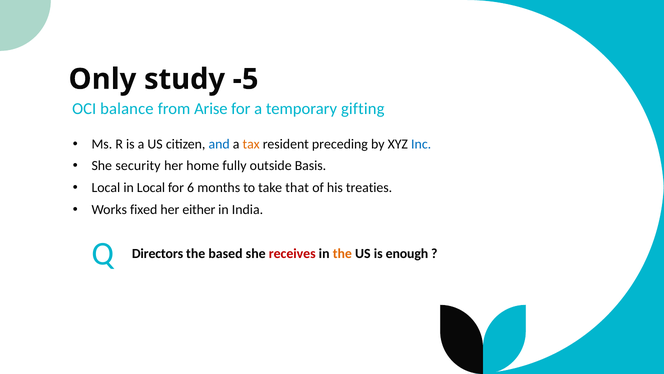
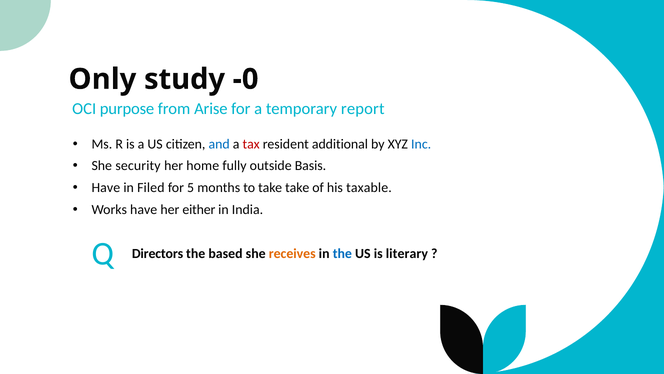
-5: -5 -> -0
balance: balance -> purpose
gifting: gifting -> report
tax colour: orange -> red
preceding: preceding -> additional
Local at (106, 188): Local -> Have
in Local: Local -> Filed
6: 6 -> 5
take that: that -> take
treaties: treaties -> taxable
Works fixed: fixed -> have
receives colour: red -> orange
the at (342, 253) colour: orange -> blue
enough: enough -> literary
